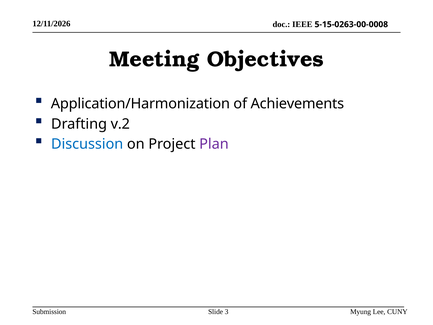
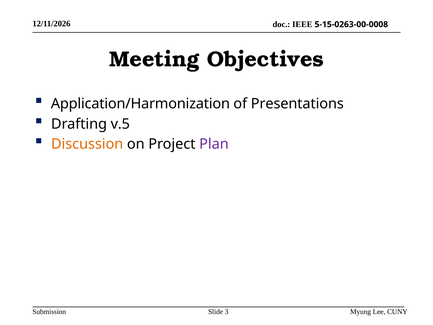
Achievements: Achievements -> Presentations
v.2: v.2 -> v.5
Discussion colour: blue -> orange
